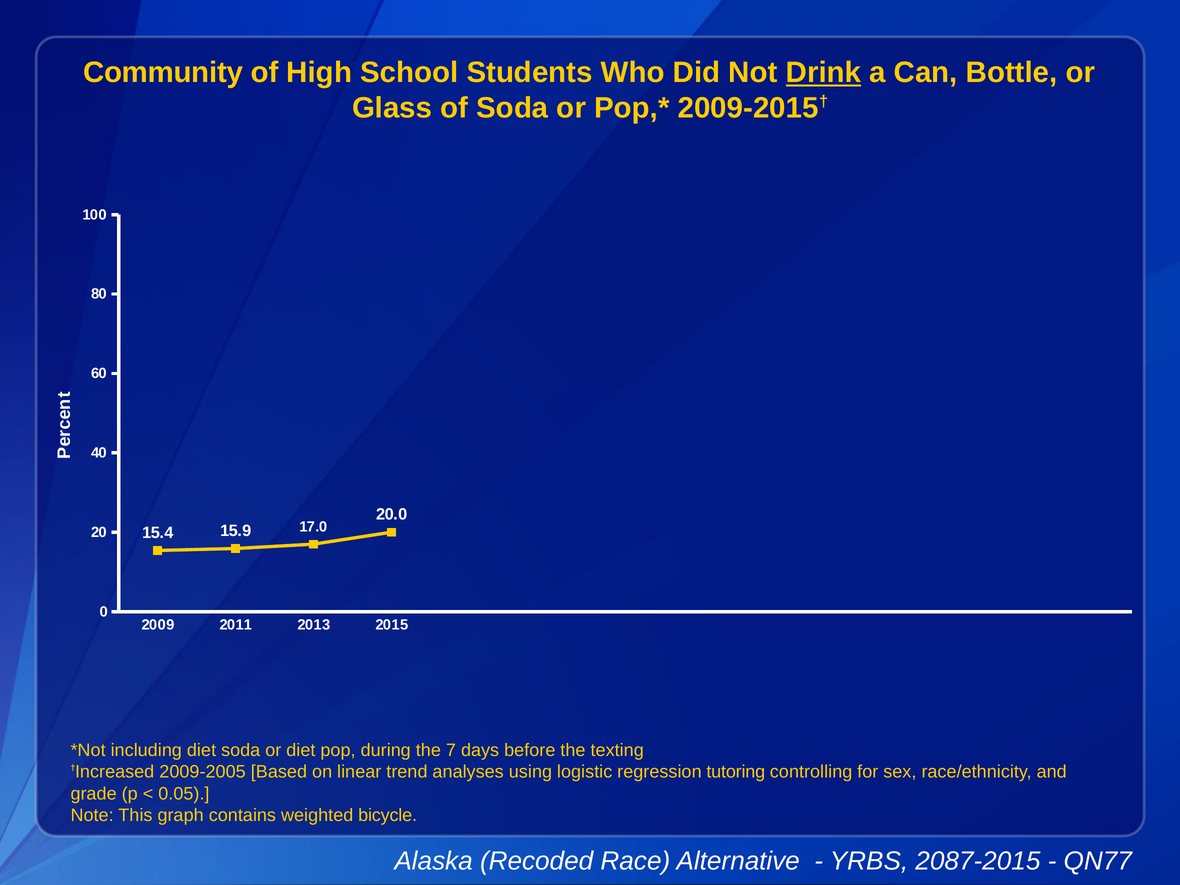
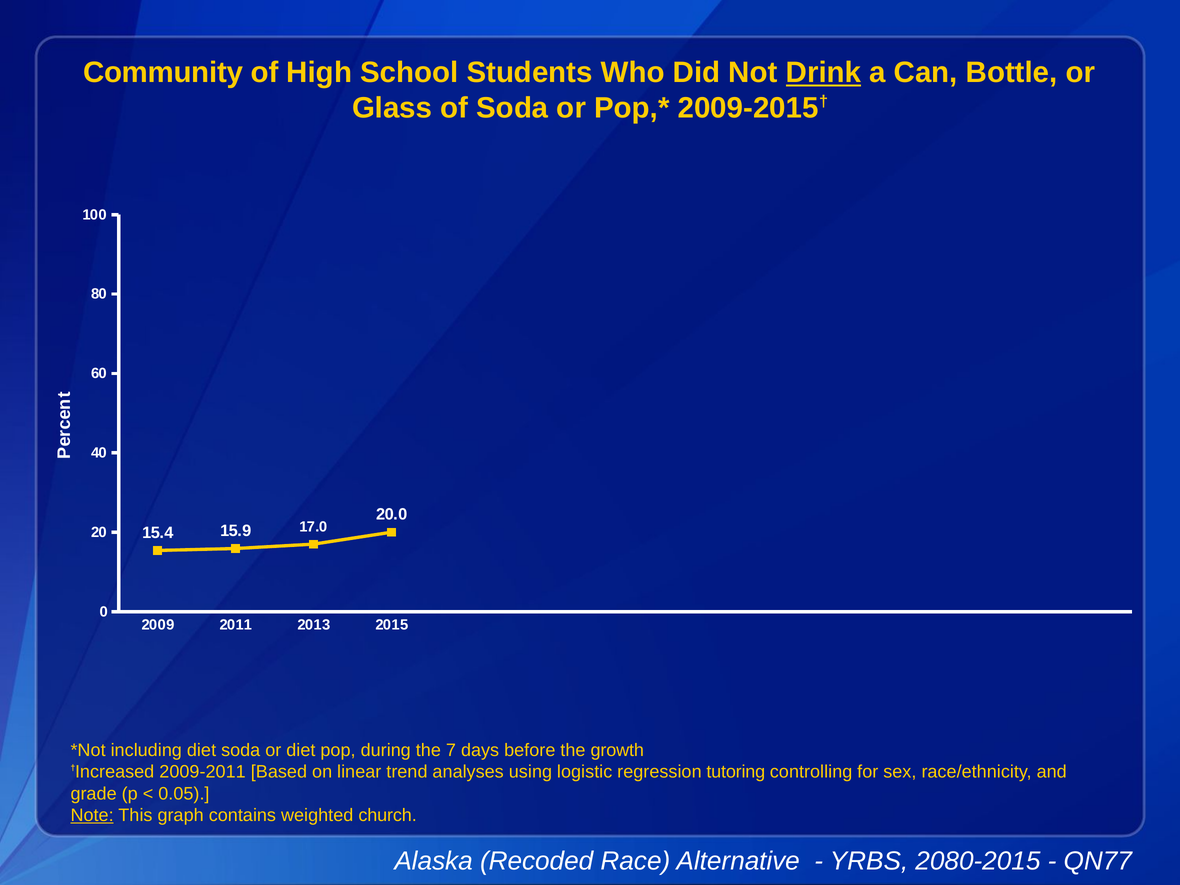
texting: texting -> growth
2009-2005: 2009-2005 -> 2009-2011
Note underline: none -> present
bicycle: bicycle -> church
2087-2015: 2087-2015 -> 2080-2015
